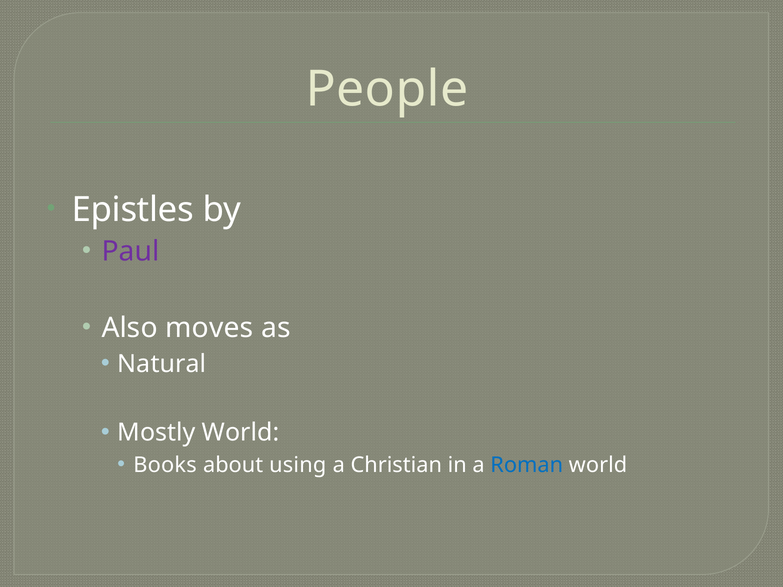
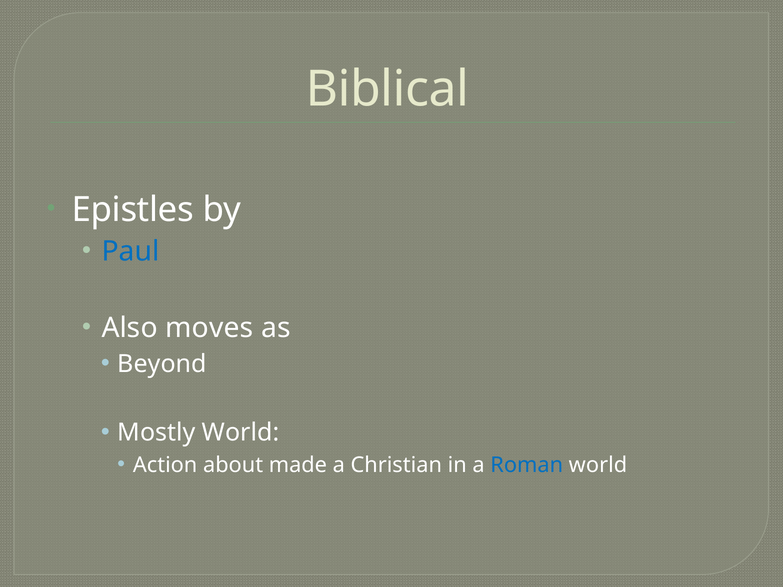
People: People -> Biblical
Paul colour: purple -> blue
Natural: Natural -> Beyond
Books: Books -> Action
using: using -> made
